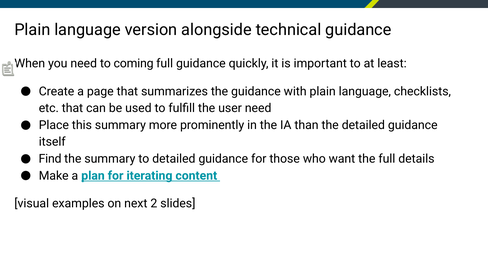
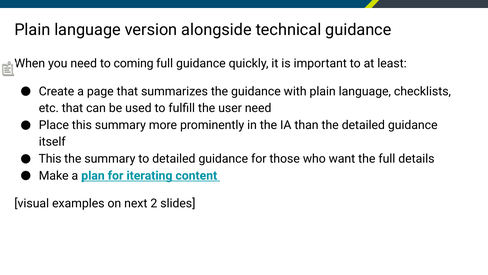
Find at (50, 158): Find -> This
